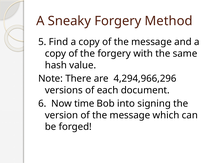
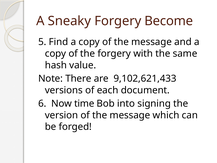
Method: Method -> Become
4,294,966,296: 4,294,966,296 -> 9,102,621,433
